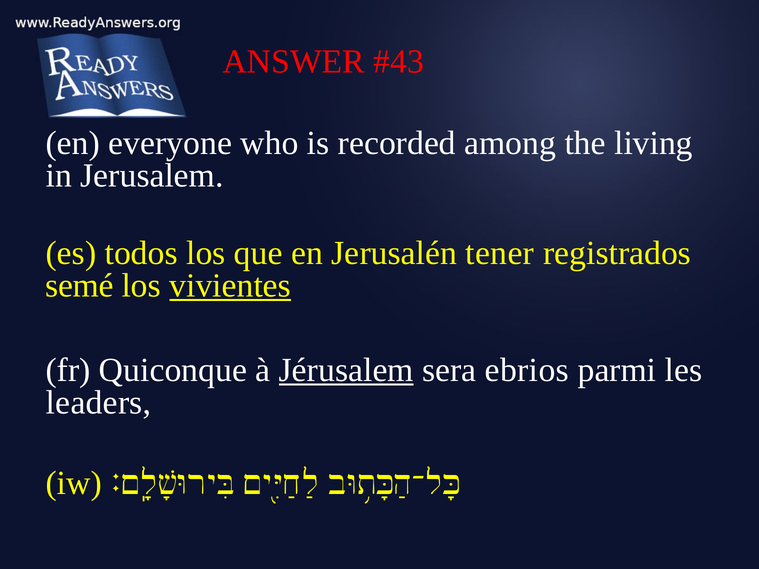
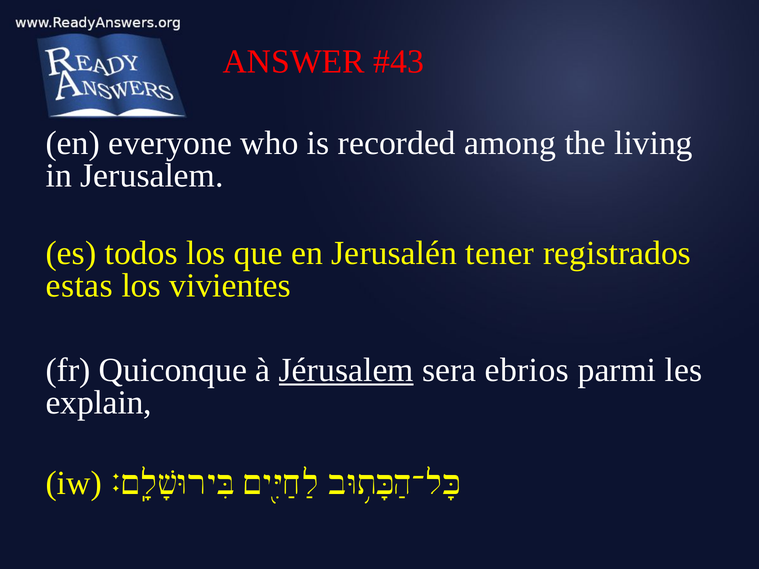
semé: semé -> estas
vivientes underline: present -> none
leaders: leaders -> explain
